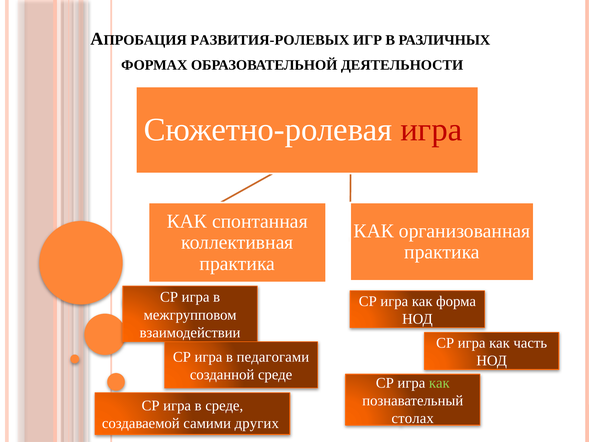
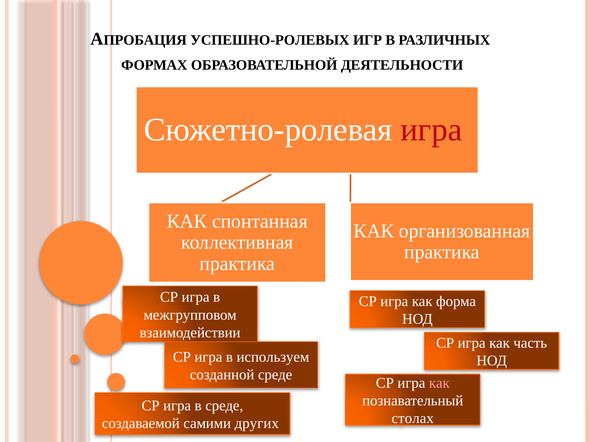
РАЗВИТИЯ-РОЛЕВЫХ: РАЗВИТИЯ-РОЛЕВЫХ -> УСПЕШНО-РОЛЕВЫХ
педагогами: педагогами -> используем
как at (439, 383) colour: light green -> pink
